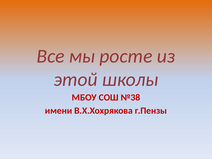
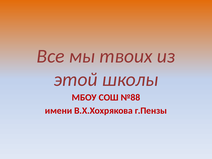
росте: росте -> твоих
№38: №38 -> №88
